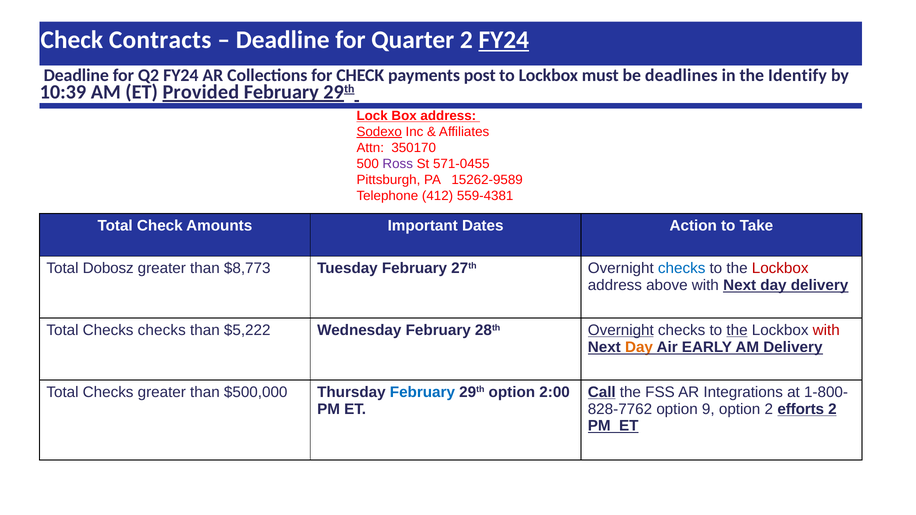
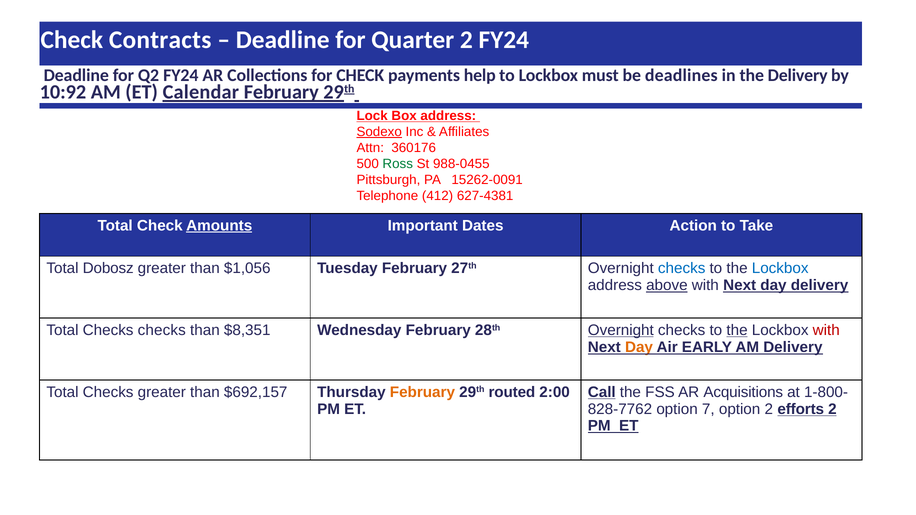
FY24 at (504, 40) underline: present -> none
post: post -> help
the Identify: Identify -> Delivery
10:39: 10:39 -> 10:92
Provided: Provided -> Calendar
350170: 350170 -> 360176
Ross colour: purple -> green
571-0455: 571-0455 -> 988-0455
15262-9589: 15262-9589 -> 15262-0091
559-4381: 559-4381 -> 627-4381
Amounts underline: none -> present
$8,773: $8,773 -> $1,056
Lockbox at (780, 269) colour: red -> blue
above underline: none -> present
$5,222: $5,222 -> $8,351
$500,000: $500,000 -> $692,157
February at (422, 392) colour: blue -> orange
29th option: option -> routed
Integrations: Integrations -> Acquisitions
9: 9 -> 7
